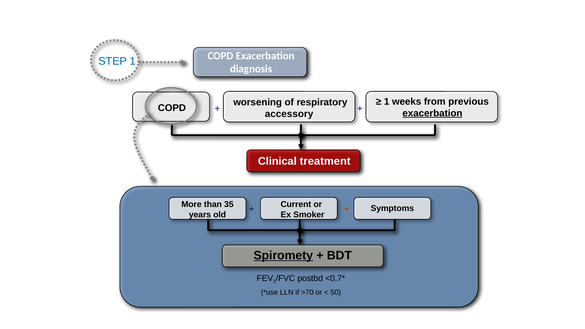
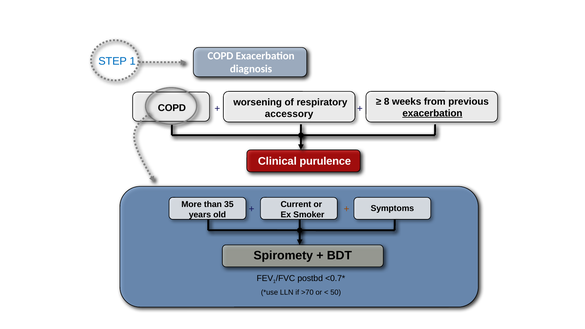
1 at (387, 101): 1 -> 8
treatment: treatment -> purulence
Spiromety underline: present -> none
